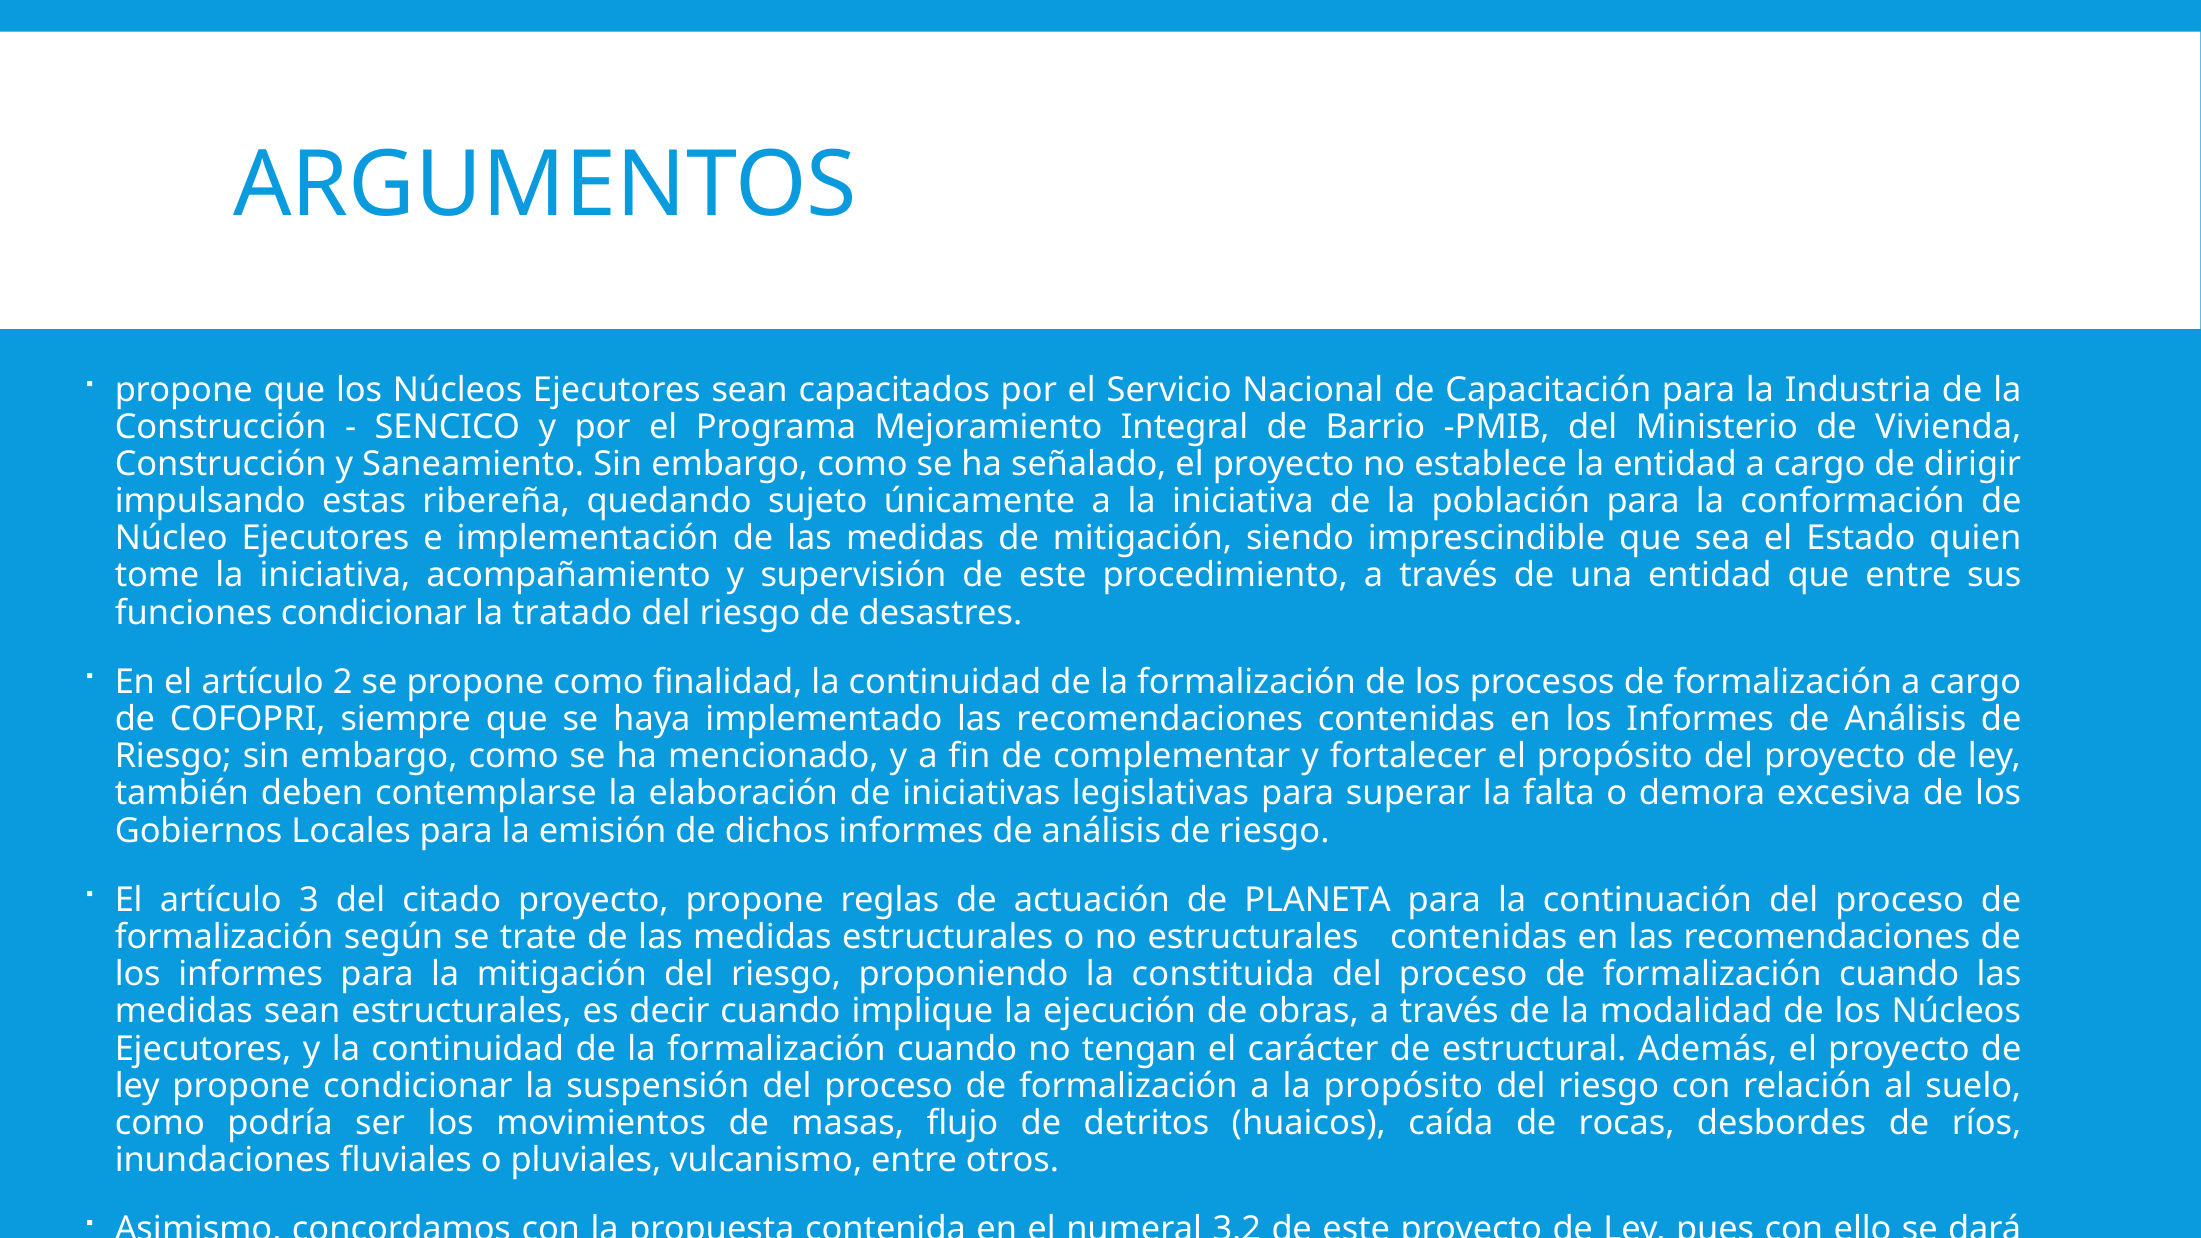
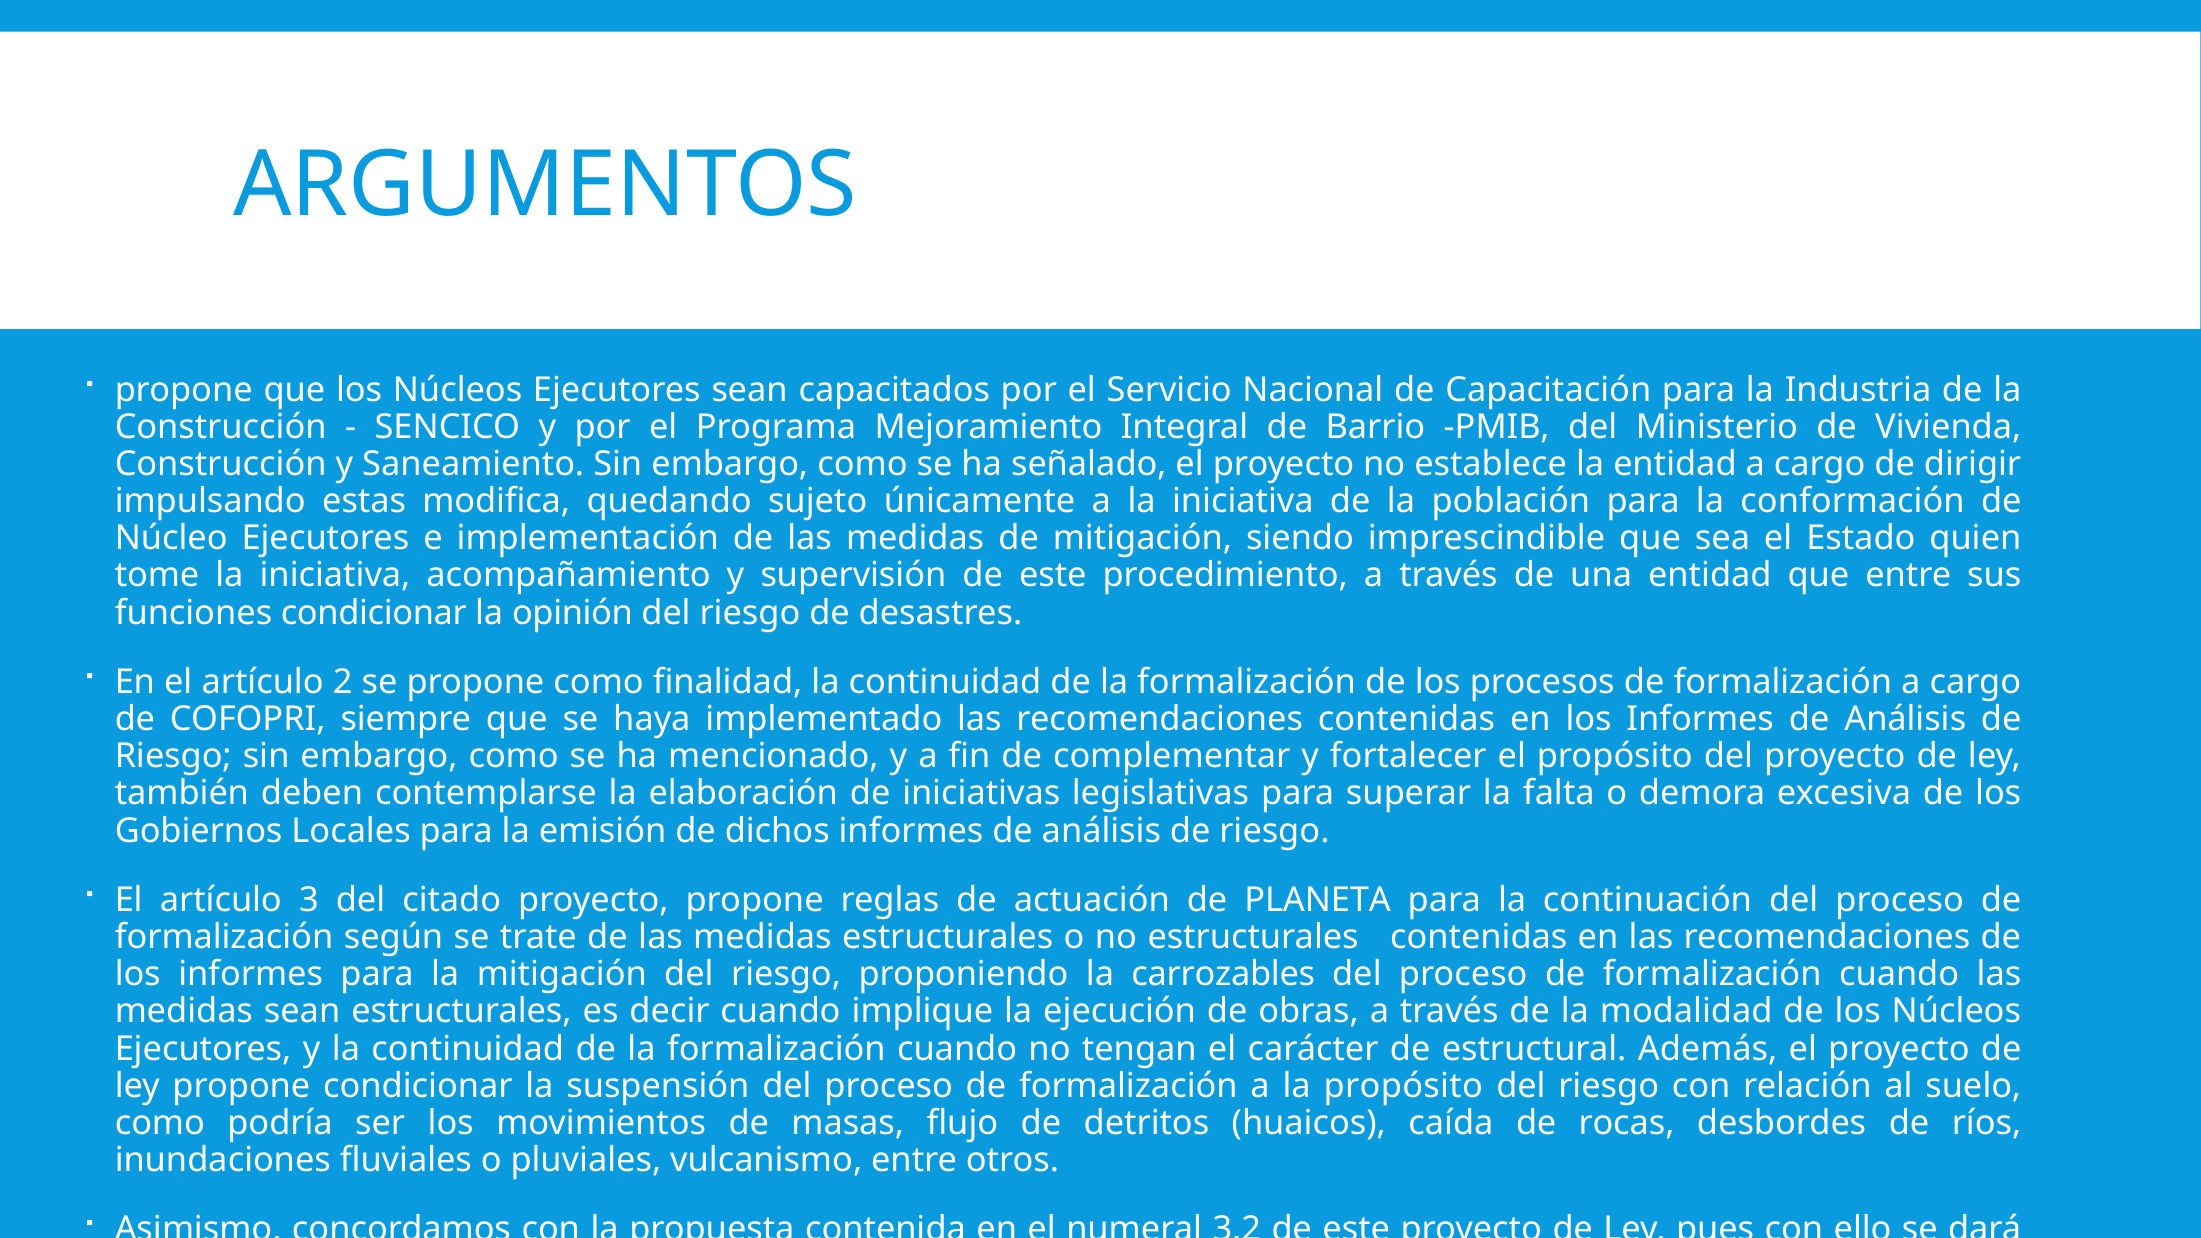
ribereña: ribereña -> modifica
tratado: tratado -> opinión
constituida: constituida -> carrozables
